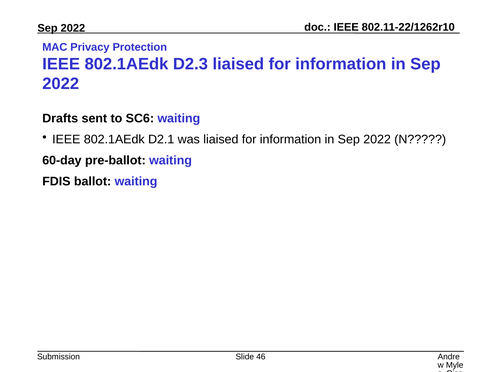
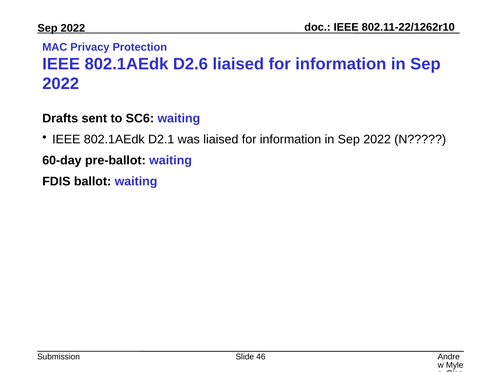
D2.3: D2.3 -> D2.6
